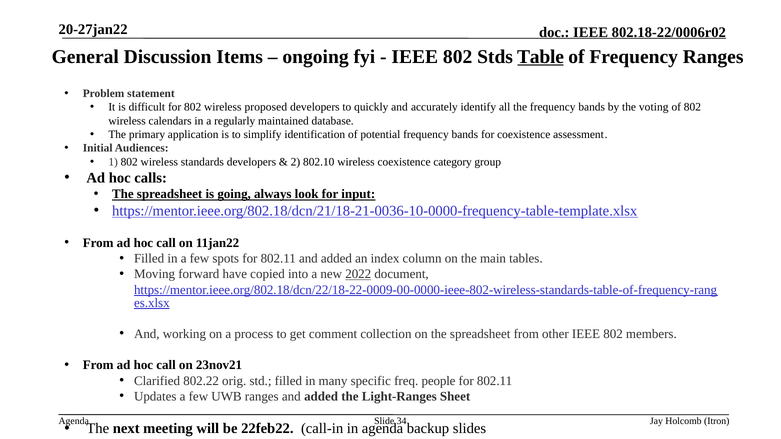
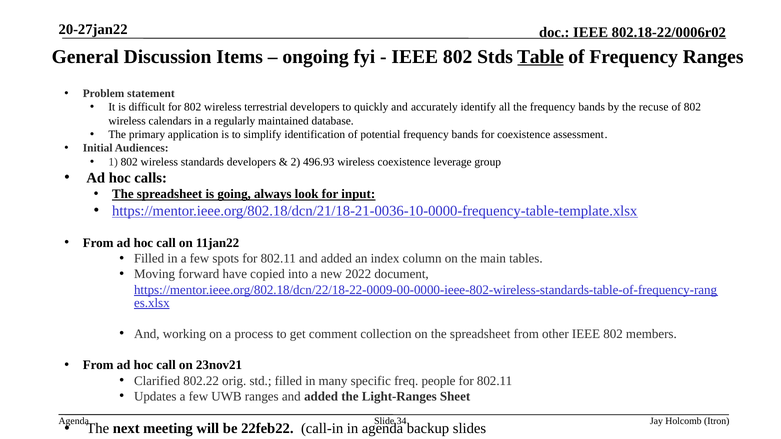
proposed: proposed -> terrestrial
voting: voting -> recuse
802.10: 802.10 -> 496.93
category: category -> leverage
2022 underline: present -> none
